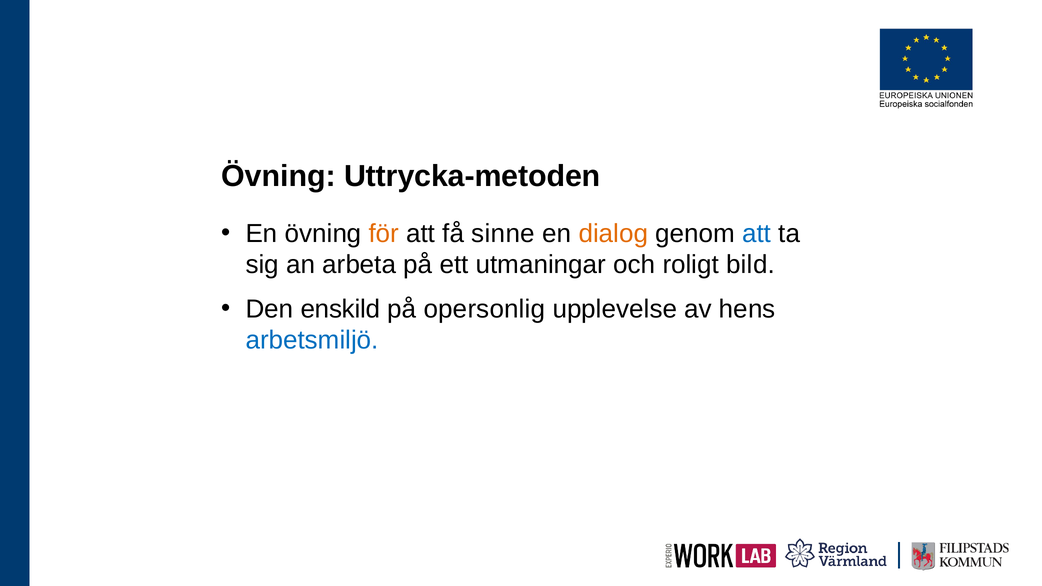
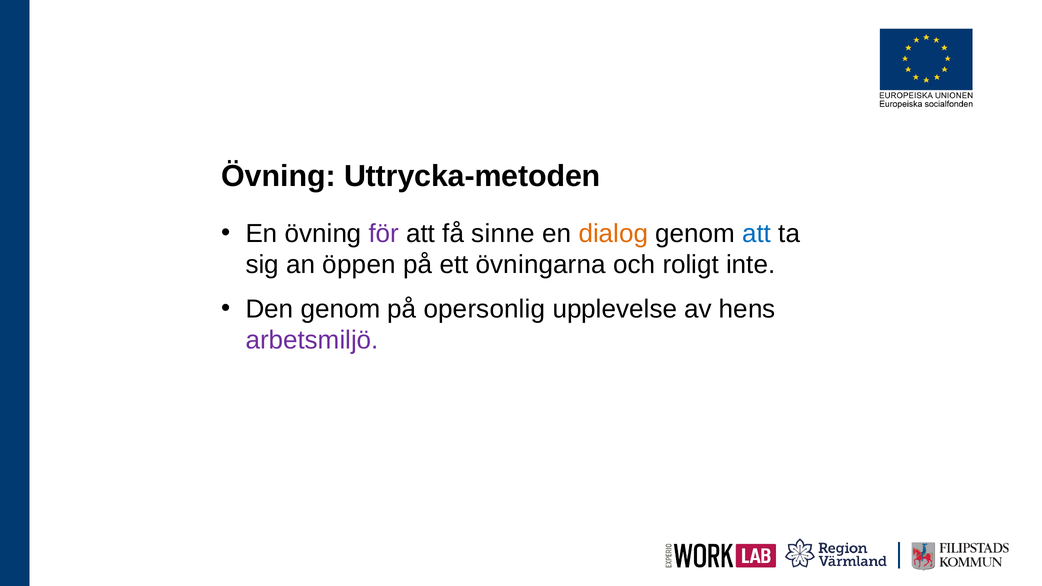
för colour: orange -> purple
arbeta: arbeta -> öppen
utmaningar: utmaningar -> övningarna
bild: bild -> inte
Den enskild: enskild -> genom
arbetsmiljö colour: blue -> purple
